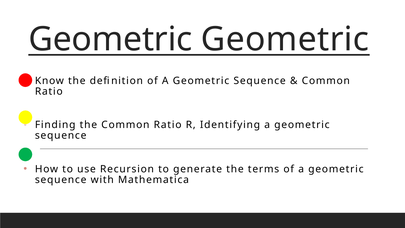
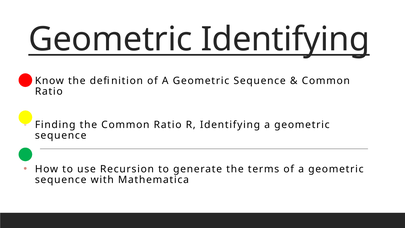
Geometric Geometric: Geometric -> Identifying
